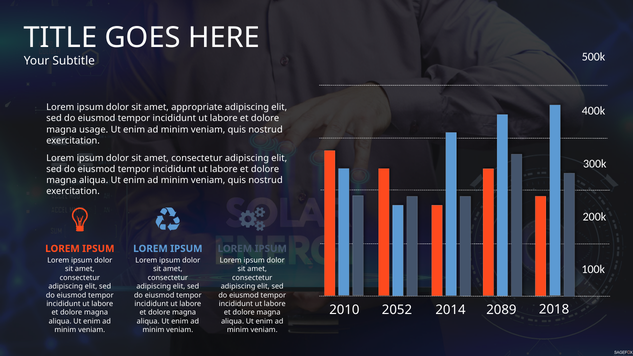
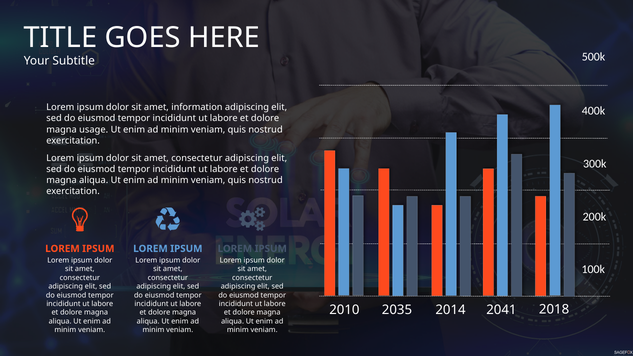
appropriate: appropriate -> information
2052: 2052 -> 2035
2089: 2089 -> 2041
